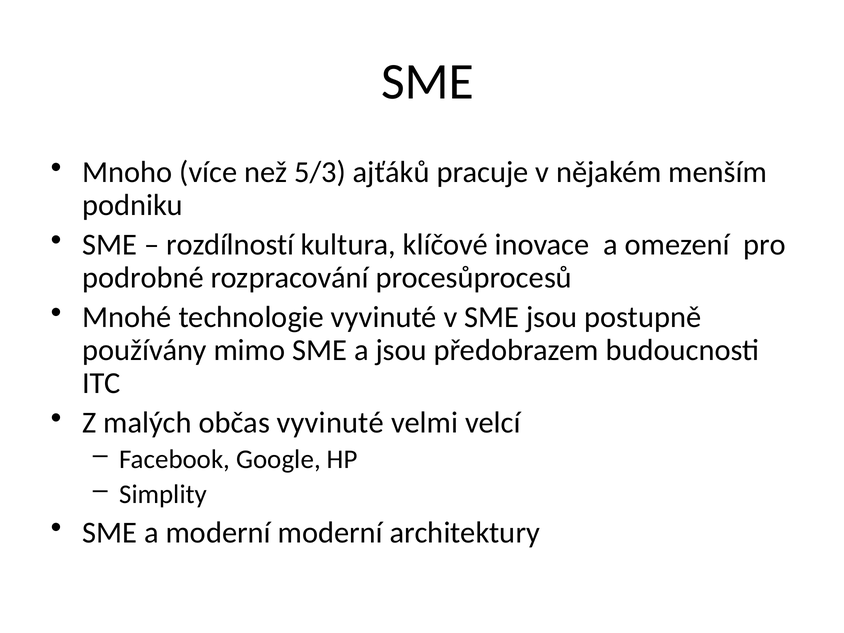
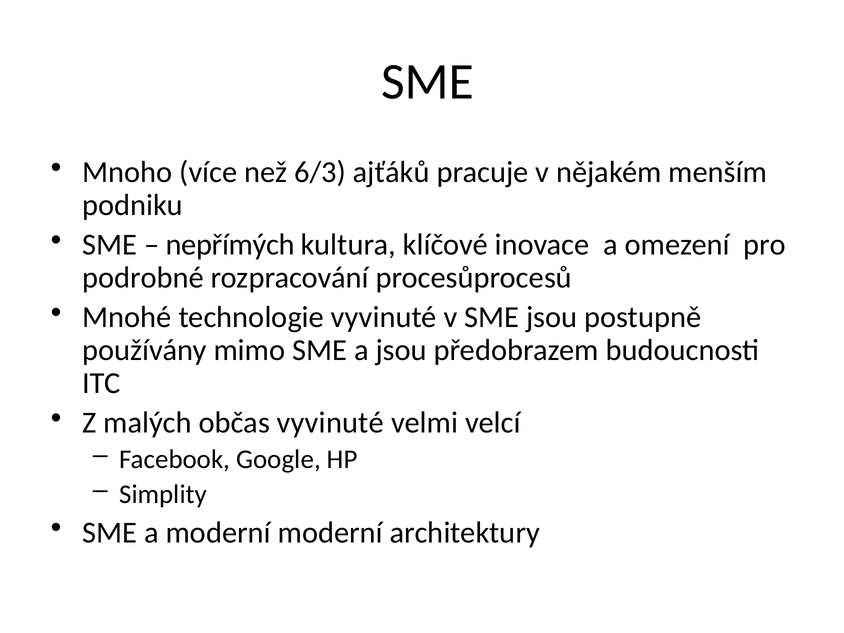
5/3: 5/3 -> 6/3
rozdílností: rozdílností -> nepřímých
